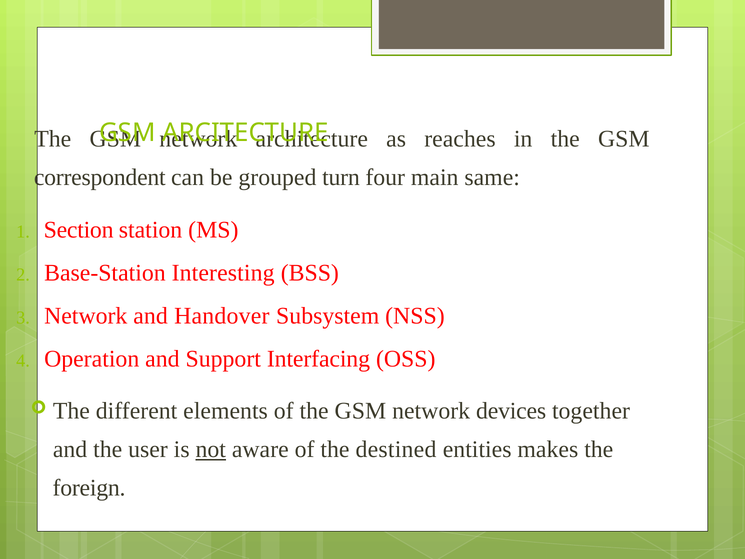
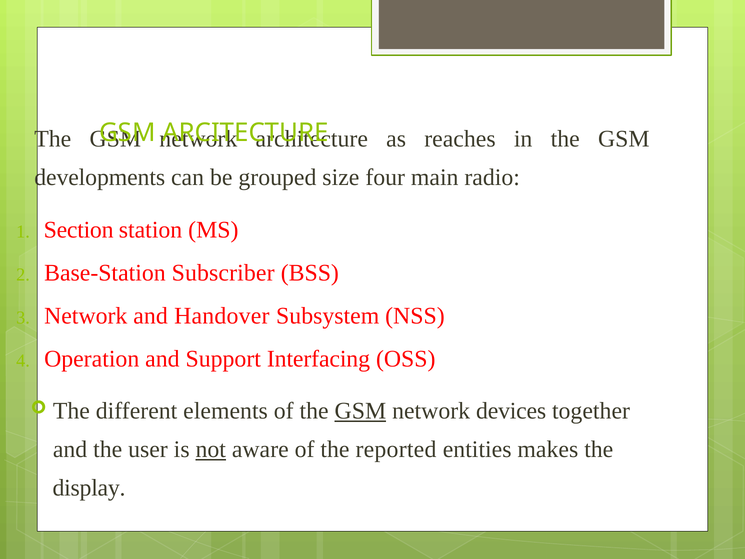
correspondent: correspondent -> developments
turn: turn -> size
same: same -> radio
Interesting: Interesting -> Subscriber
GSM at (360, 411) underline: none -> present
destined: destined -> reported
foreign: foreign -> display
